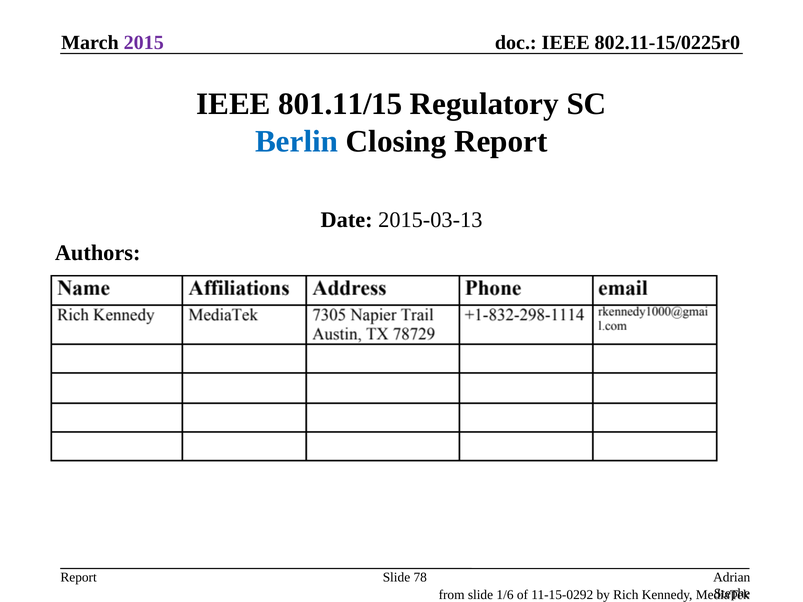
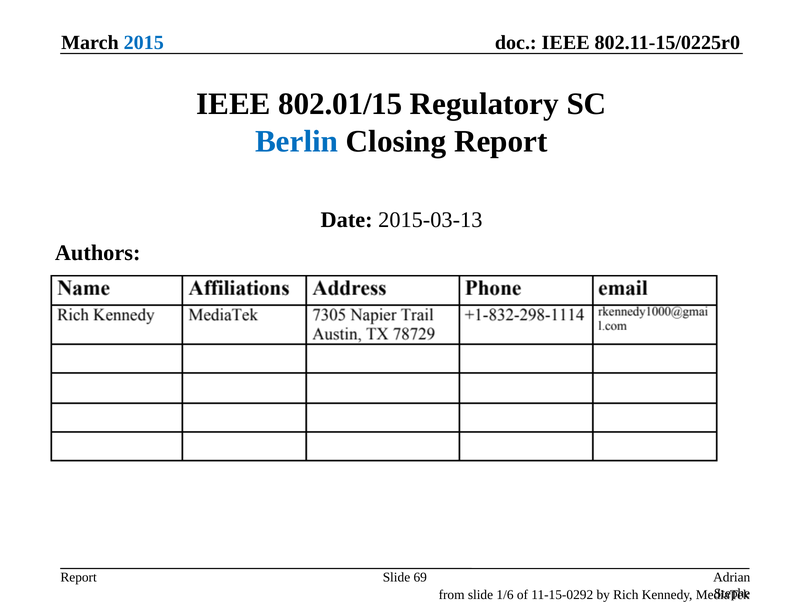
2015 colour: purple -> blue
801.11/15: 801.11/15 -> 802.01/15
78: 78 -> 69
